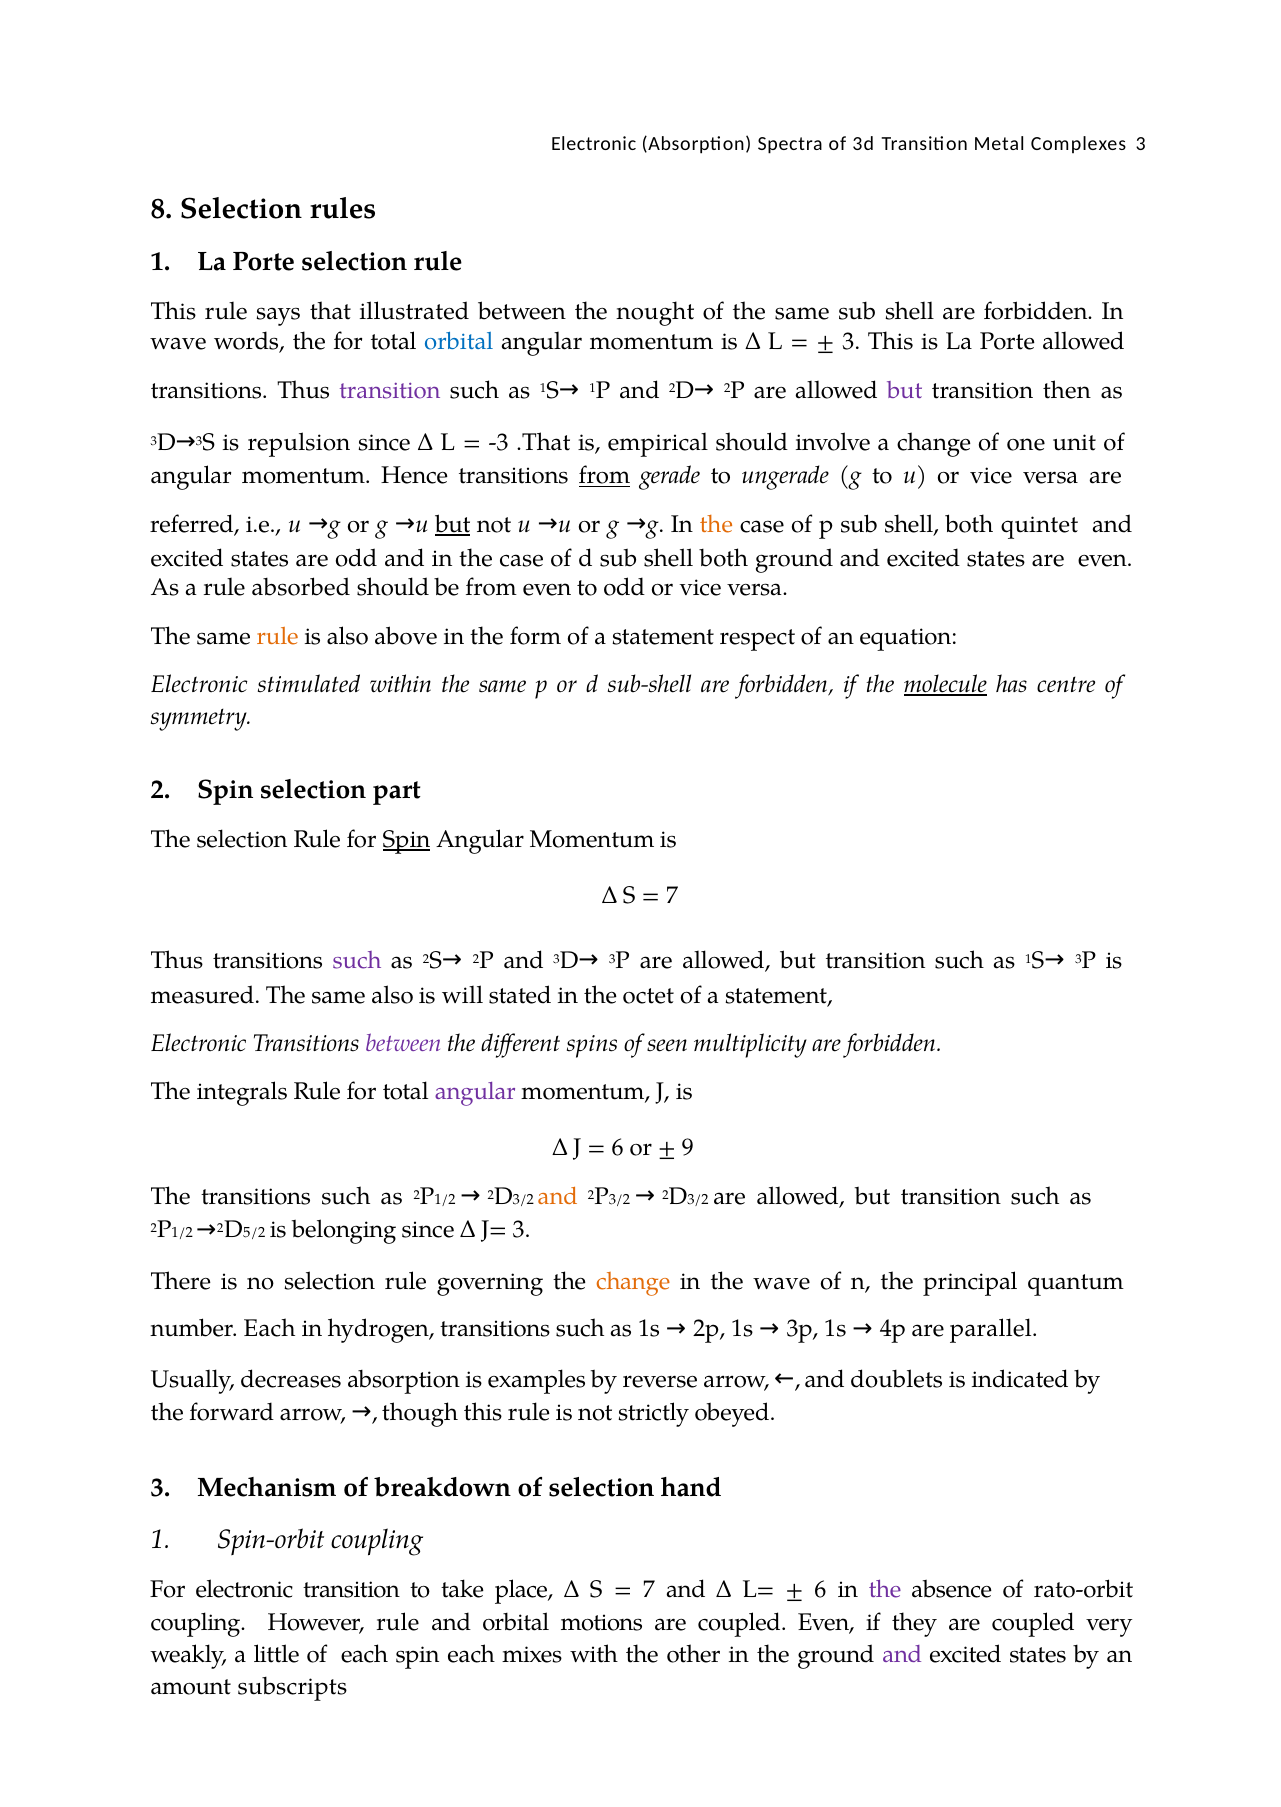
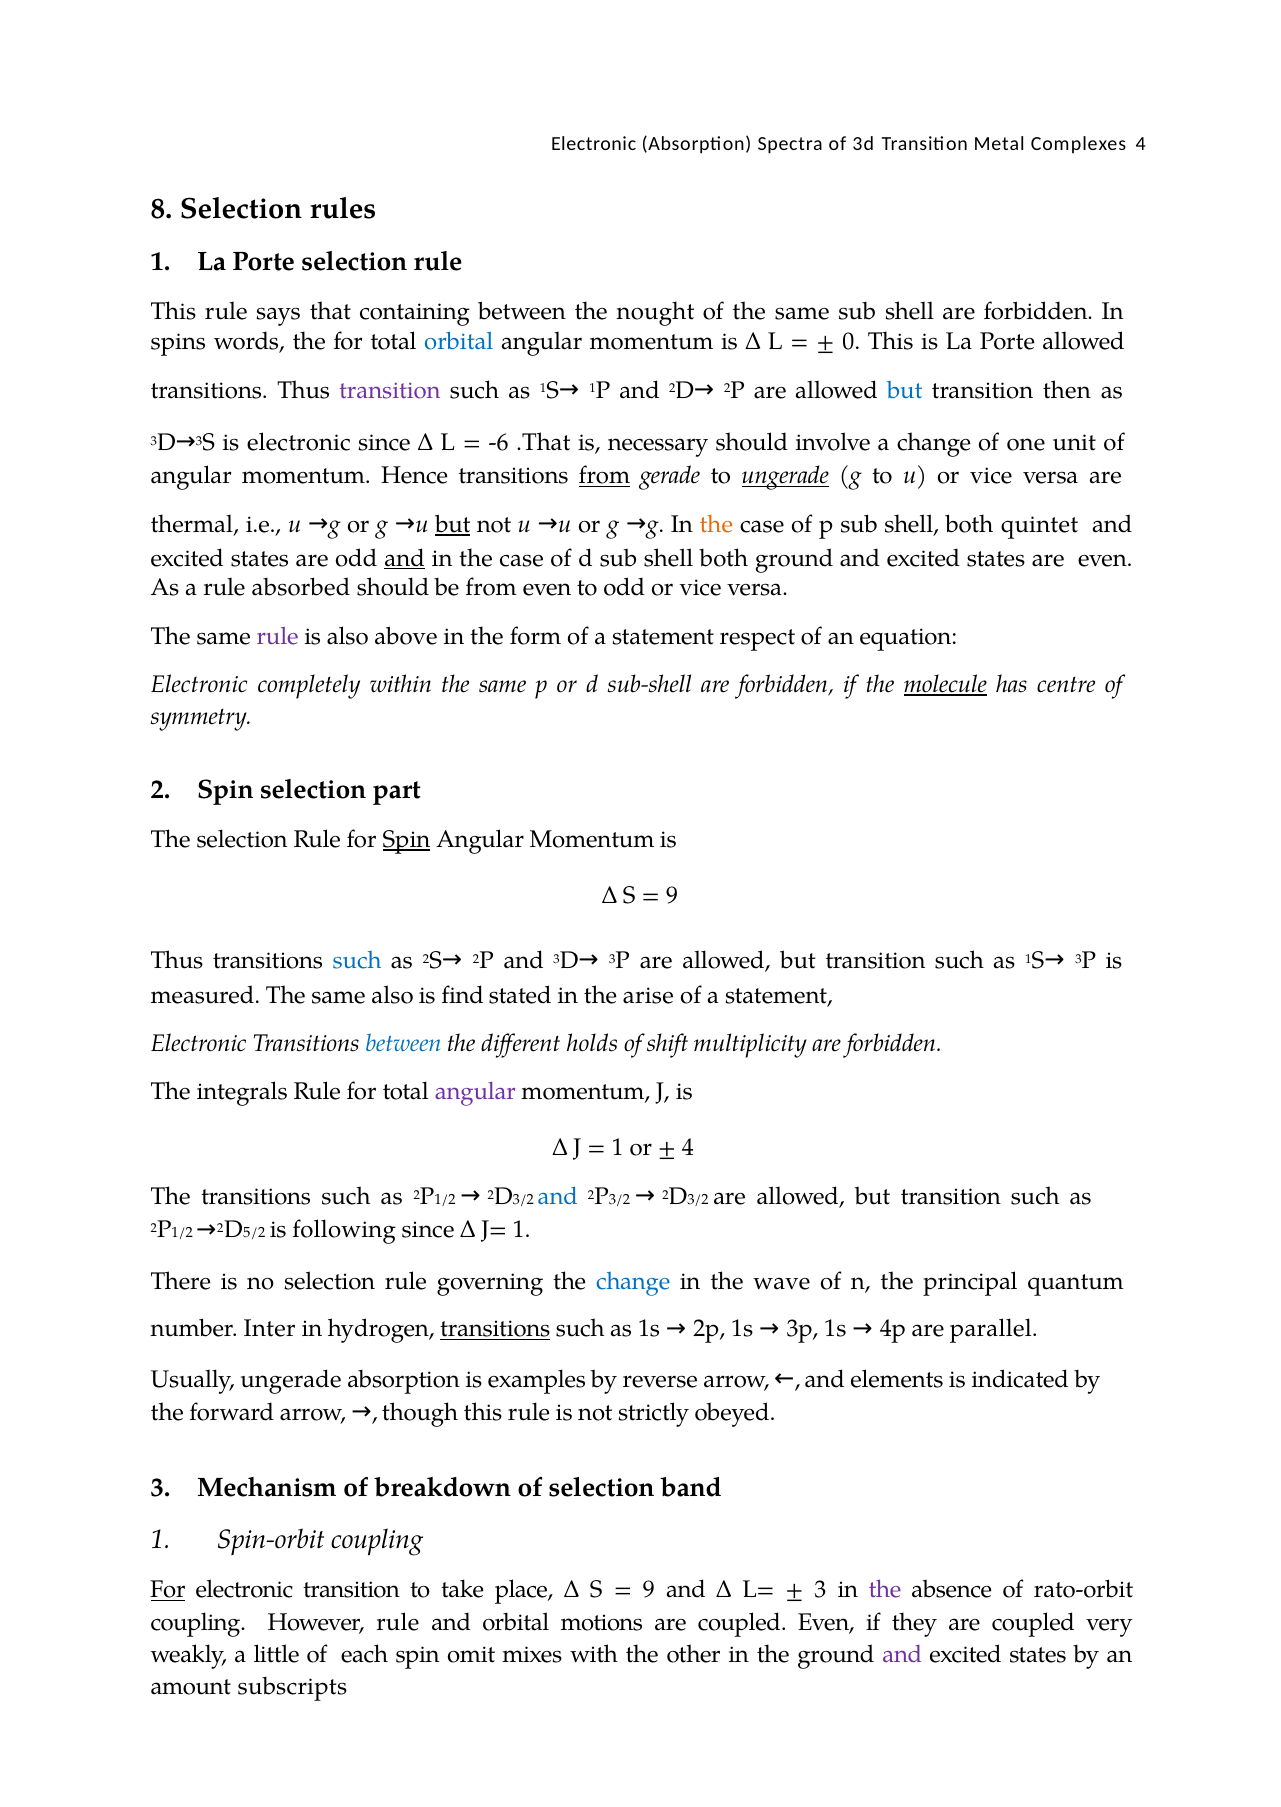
Complexes 3: 3 -> 4
illustrated: illustrated -> containing
wave at (179, 342): wave -> spins
3 at (851, 342): 3 -> 0
but at (905, 390) colour: purple -> blue
is repulsion: repulsion -> electronic
-3: -3 -> -6
empirical: empirical -> necessary
ungerade at (785, 476) underline: none -> present
referred: referred -> thermal
and at (405, 558) underline: none -> present
rule at (278, 637) colour: orange -> purple
stimulated: stimulated -> completely
7 at (672, 896): 7 -> 9
such at (357, 961) colour: purple -> blue
will: will -> find
octet: octet -> arise
between at (404, 1044) colour: purple -> blue
spins: spins -> holds
seen: seen -> shift
6 at (618, 1148): 6 -> 1
9 at (688, 1148): 9 -> 4
and at (558, 1197) colour: orange -> blue
belonging: belonging -> following
J= 3: 3 -> 1
change at (633, 1282) colour: orange -> blue
number Each: Each -> Inter
transitions at (495, 1329) underline: none -> present
Usually decreases: decreases -> ungerade
doublets: doublets -> elements
hand: hand -> band
For at (168, 1590) underline: none -> present
7 at (649, 1590): 7 -> 9
6 at (820, 1590): 6 -> 3
spin each: each -> omit
